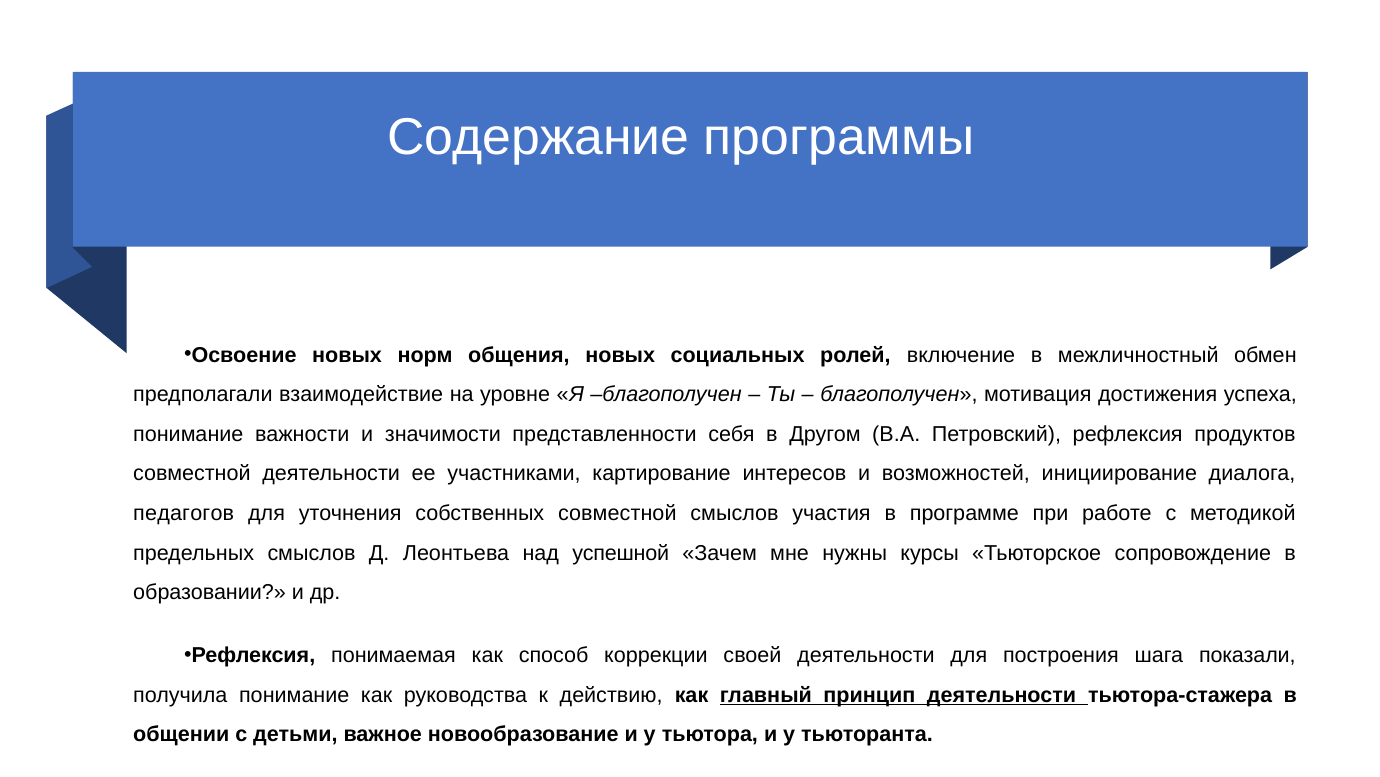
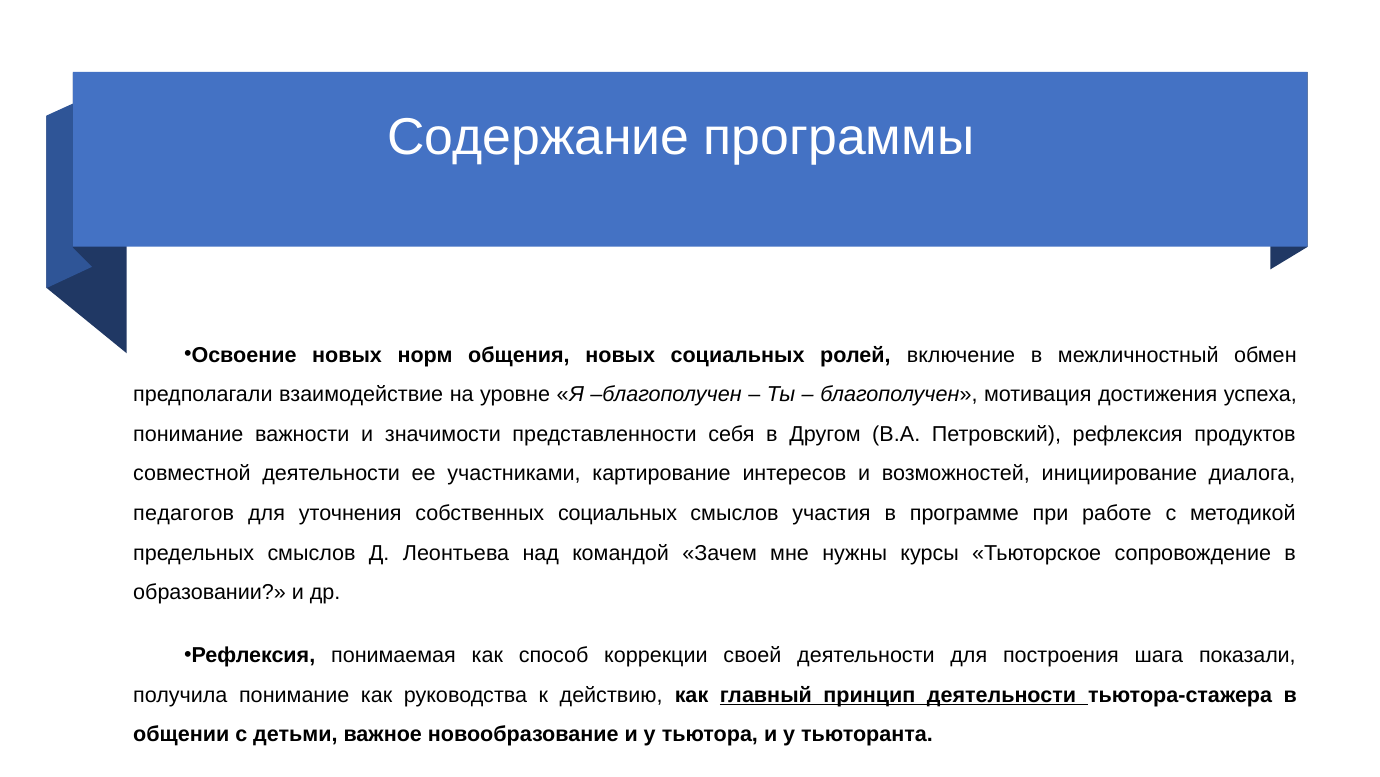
собственных совместной: совместной -> социальных
успешной: успешной -> командой
